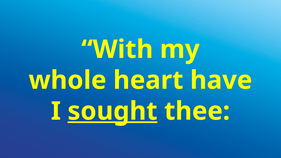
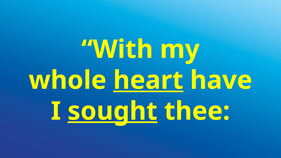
heart underline: none -> present
